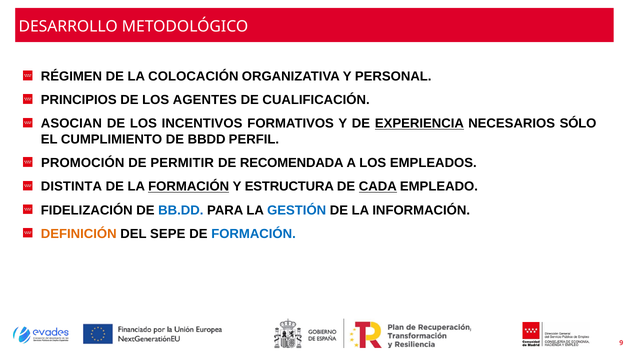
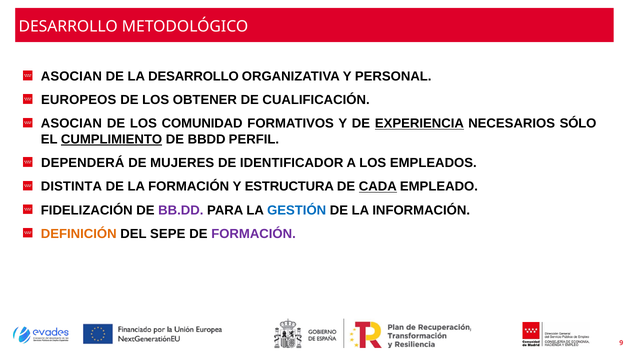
RÉGIMEN at (71, 76): RÉGIMEN -> ASOCIAN
LA COLOCACIÓN: COLOCACIÓN -> DESARROLLO
PRINCIPIOS: PRINCIPIOS -> EUROPEOS
AGENTES: AGENTES -> OBTENER
INCENTIVOS: INCENTIVOS -> COMUNIDAD
CUMPLIMIENTO underline: none -> present
PROMOCIÓN: PROMOCIÓN -> DEPENDERÁ
PERMITIR: PERMITIR -> MUJERES
RECOMENDADA: RECOMENDADA -> IDENTIFICADOR
FORMACIÓN at (189, 187) underline: present -> none
BB.DD colour: blue -> purple
FORMACIÓN at (254, 234) colour: blue -> purple
